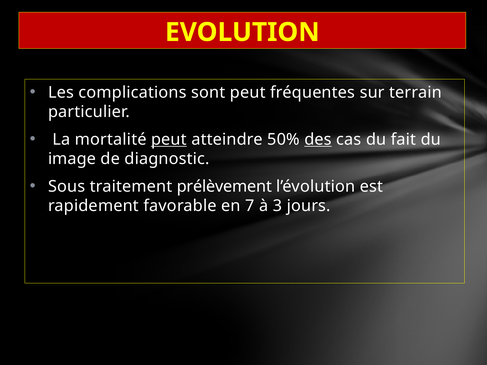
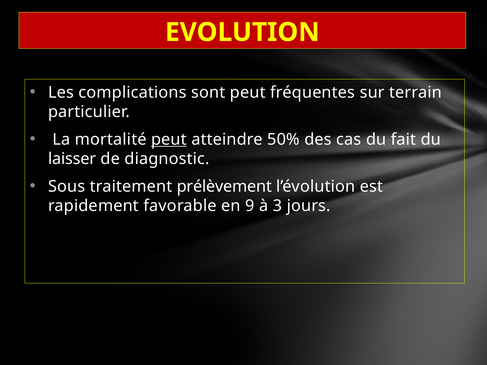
des underline: present -> none
image: image -> laisser
7: 7 -> 9
